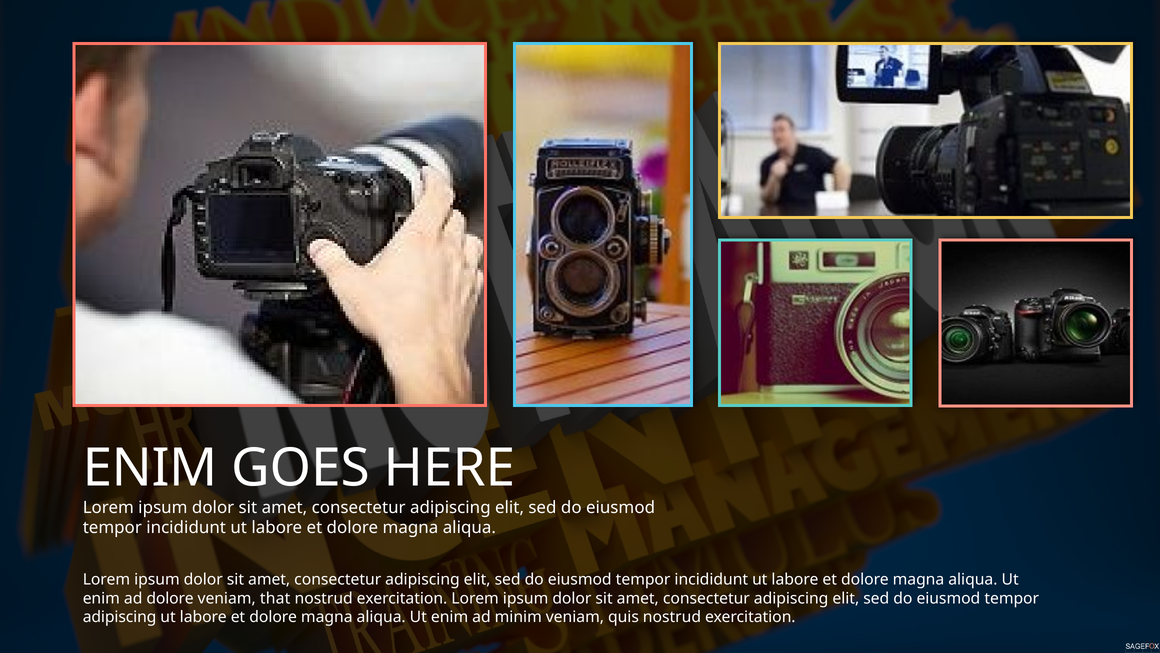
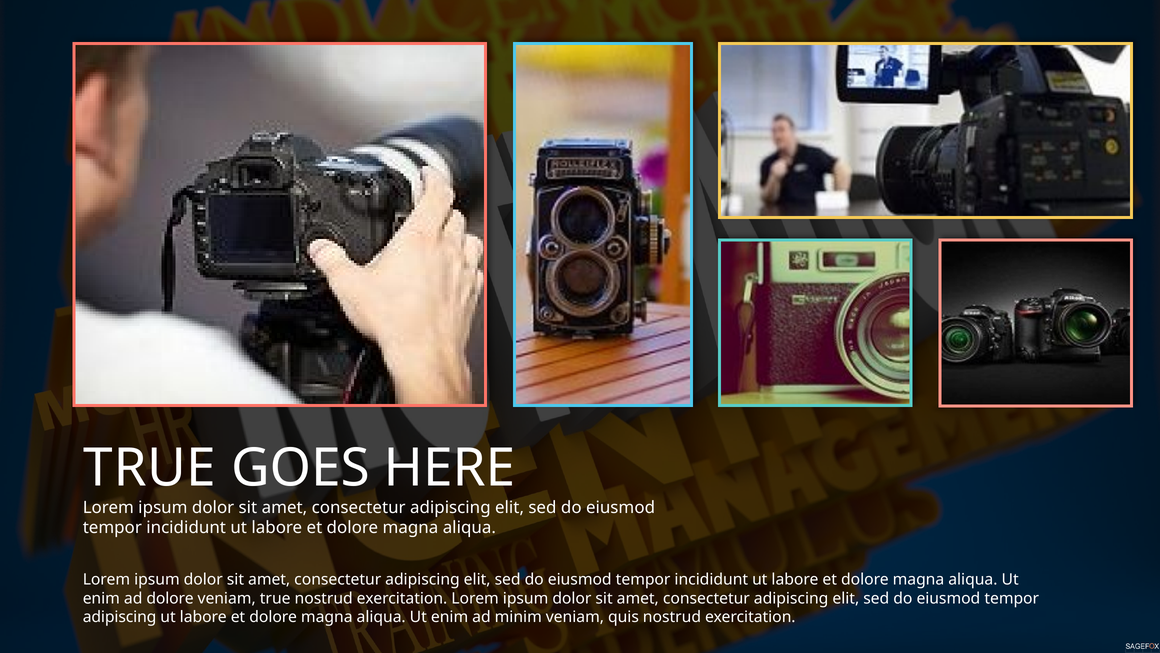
ENIM at (150, 468): ENIM -> TRUE
veniam that: that -> true
